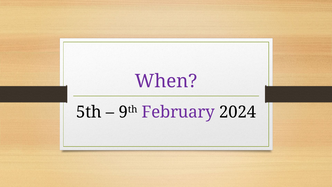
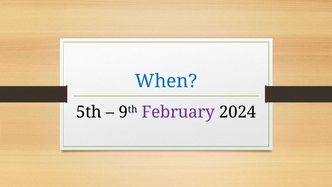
When colour: purple -> blue
